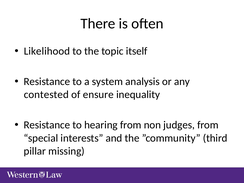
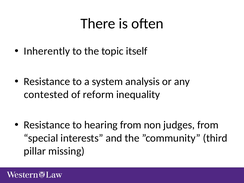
Likelihood: Likelihood -> Inherently
ensure: ensure -> reform
